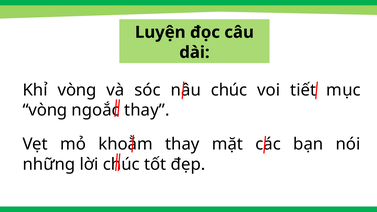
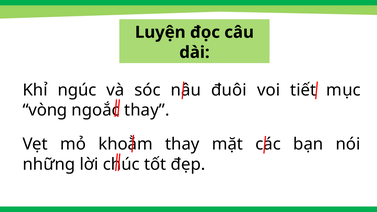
Khỉ vòng: vòng -> ngúc
nâu chúc: chúc -> đuôi
